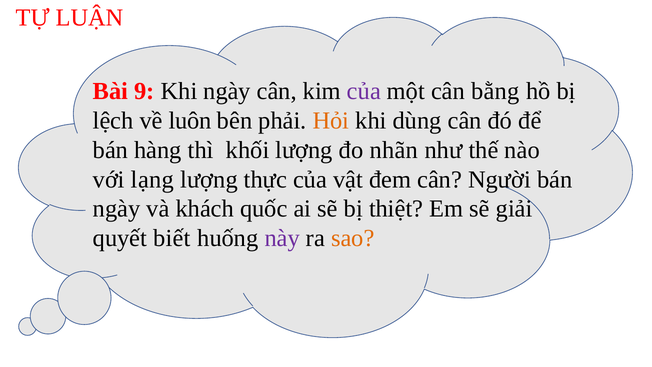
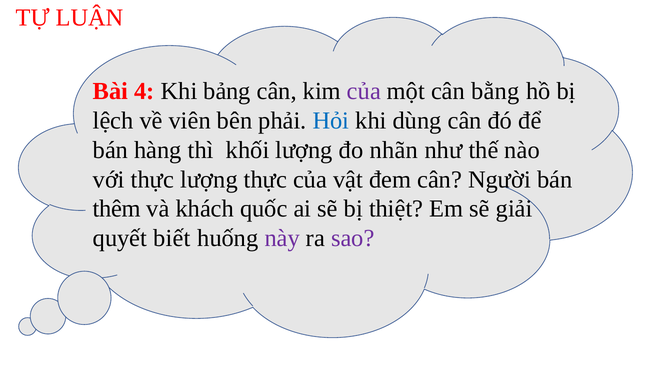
9: 9 -> 4
Khi ngày: ngày -> bảng
luôn: luôn -> viên
Hỏi colour: orange -> blue
với lạng: lạng -> thực
ngày at (117, 209): ngày -> thêm
sao colour: orange -> purple
